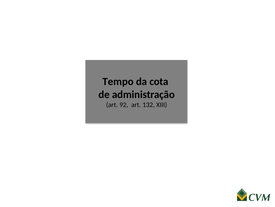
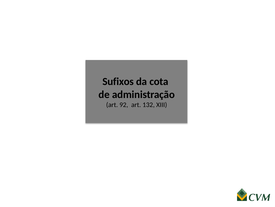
Tempo: Tempo -> Sufixos
